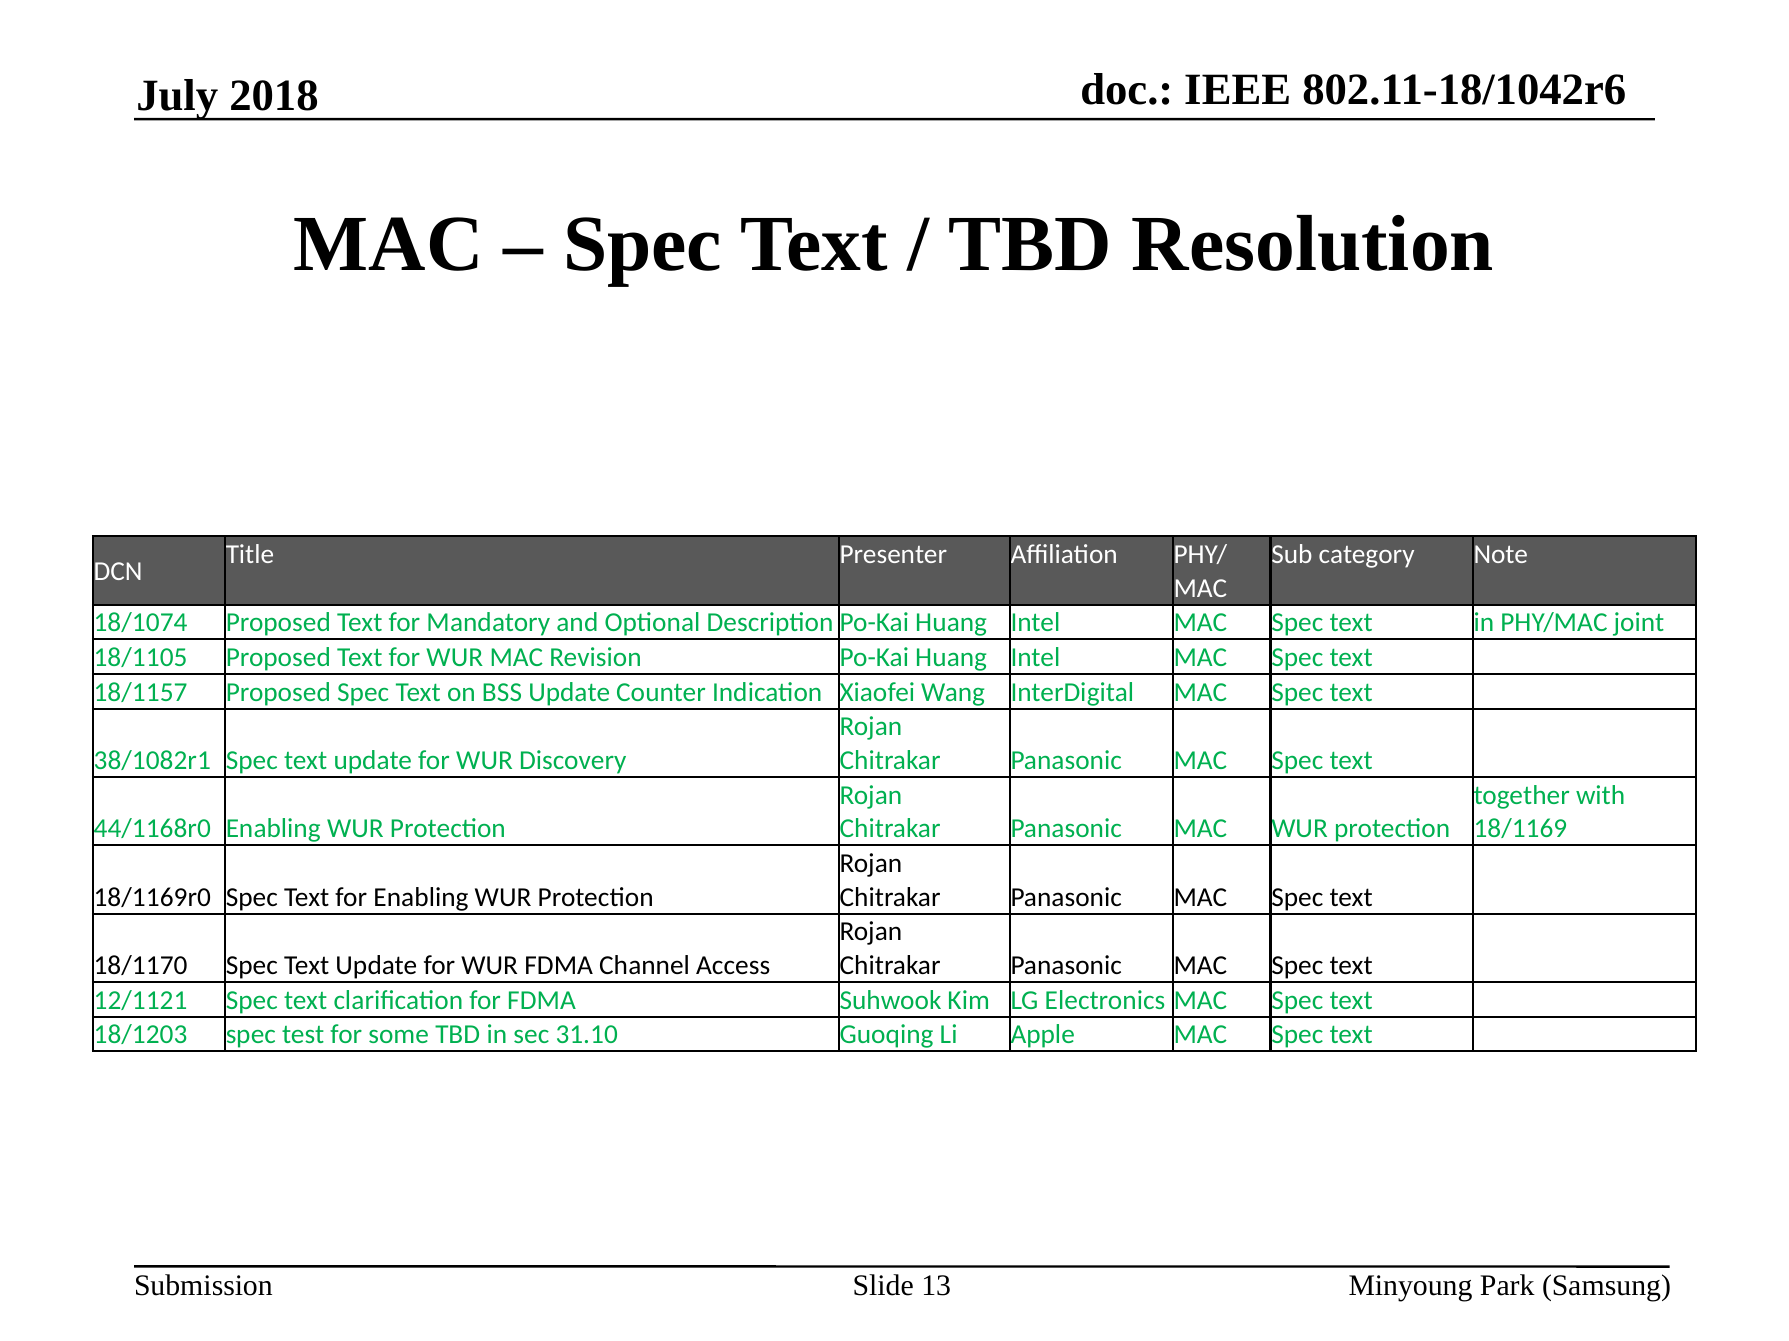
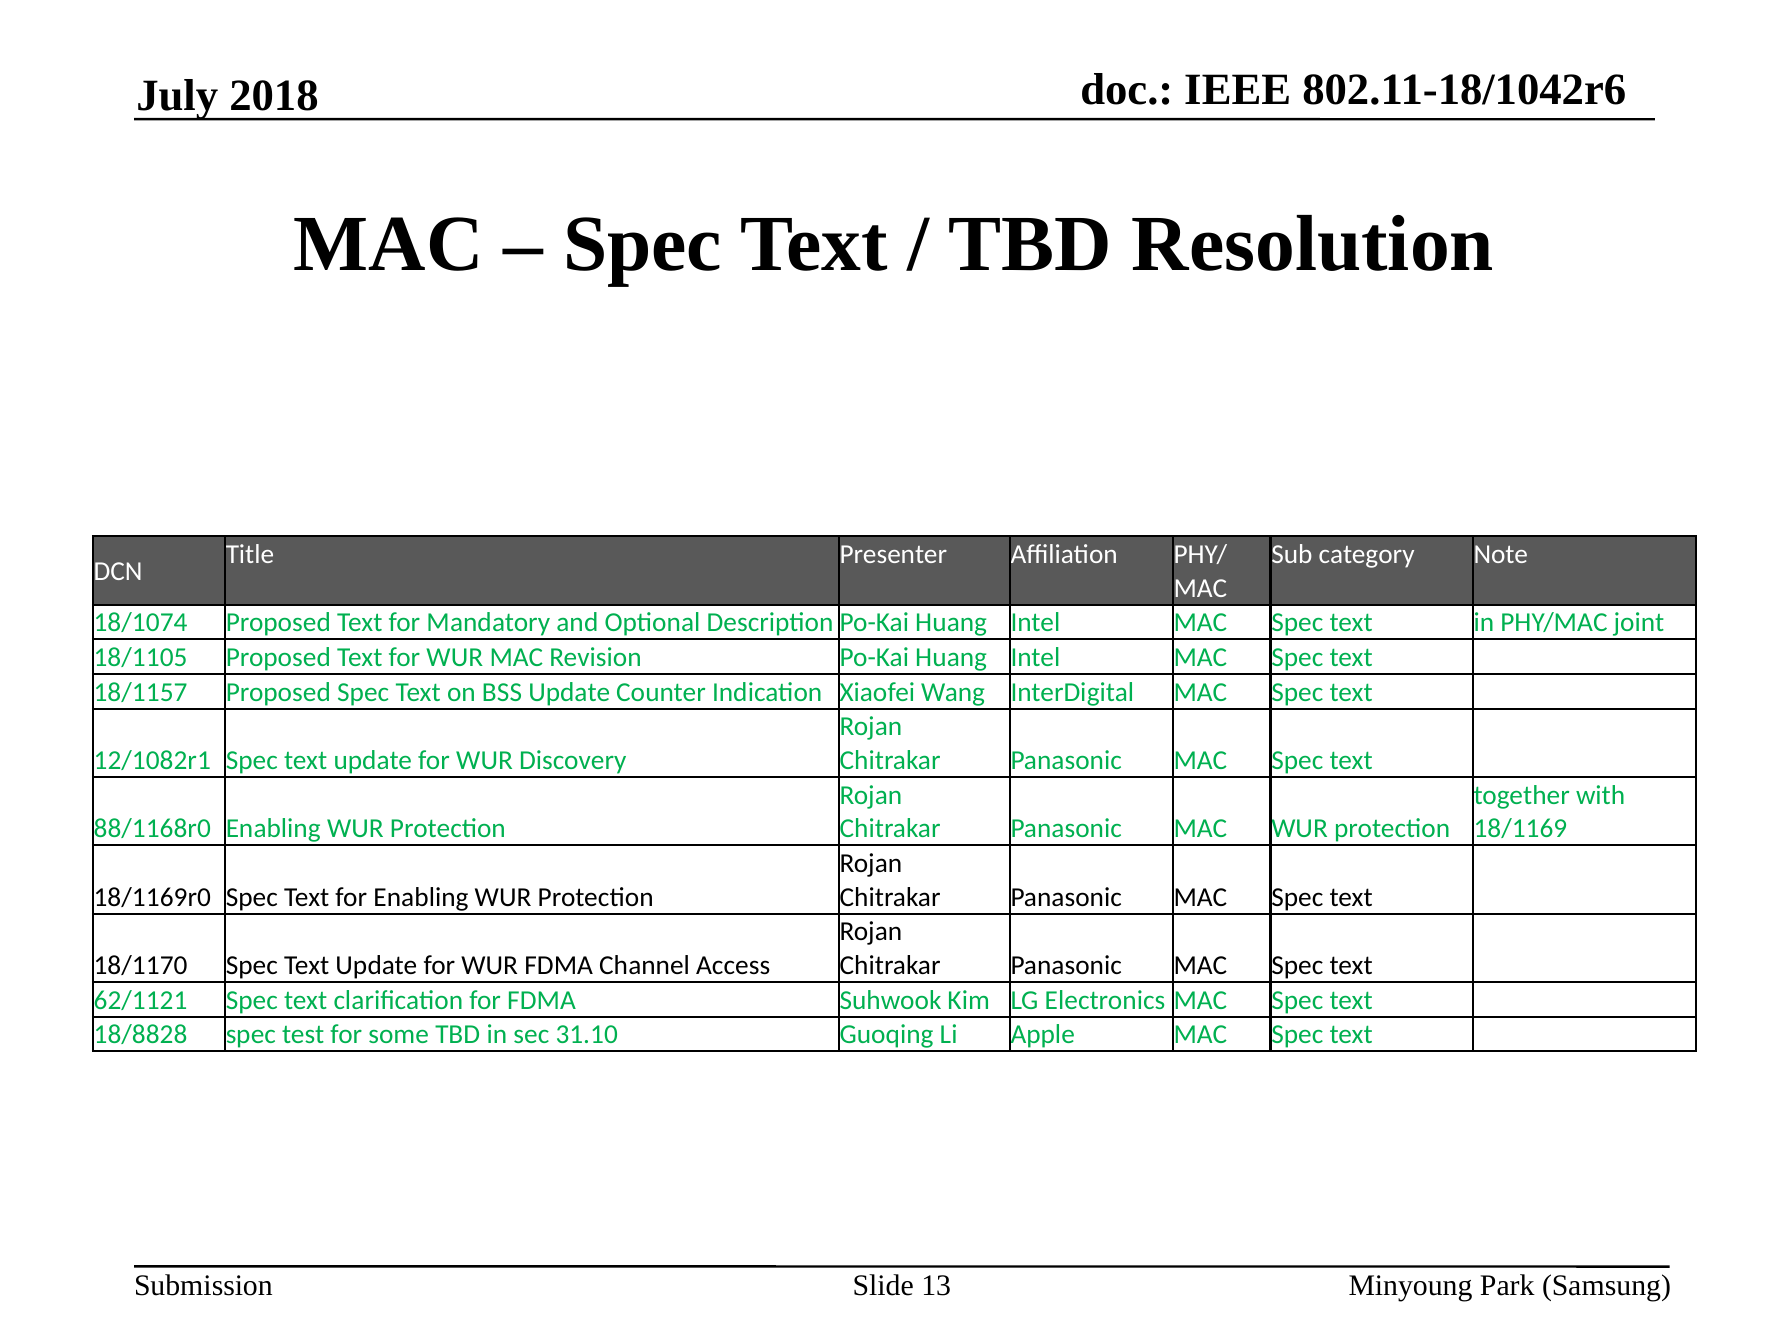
38/1082r1: 38/1082r1 -> 12/1082r1
44/1168r0: 44/1168r0 -> 88/1168r0
12/1121: 12/1121 -> 62/1121
18/1203: 18/1203 -> 18/8828
